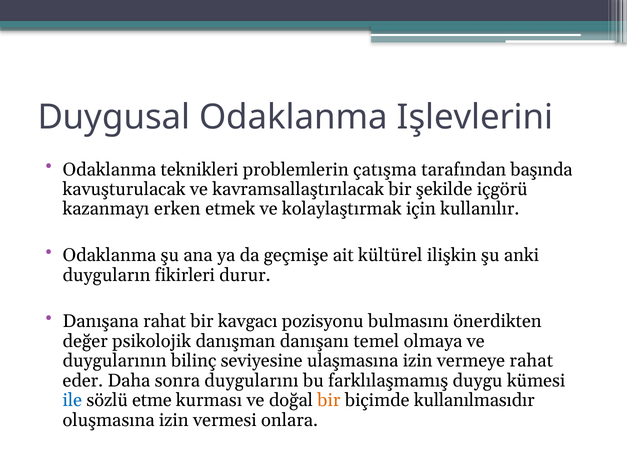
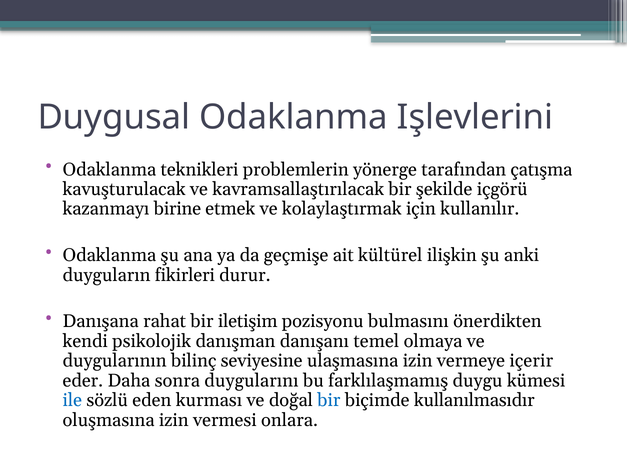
çatışma: çatışma -> yönerge
başında: başında -> çatışma
erken: erken -> birine
kavgacı: kavgacı -> iletişim
değer: değer -> kendi
vermeye rahat: rahat -> içerir
etme: etme -> eden
bir at (329, 401) colour: orange -> blue
